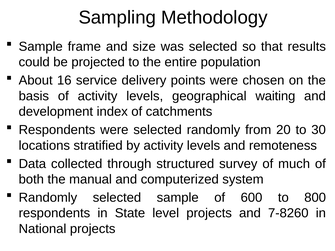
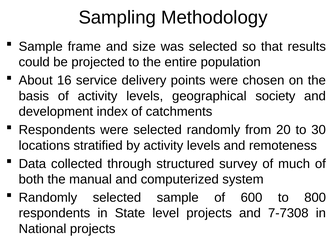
waiting: waiting -> society
7-8260: 7-8260 -> 7-7308
